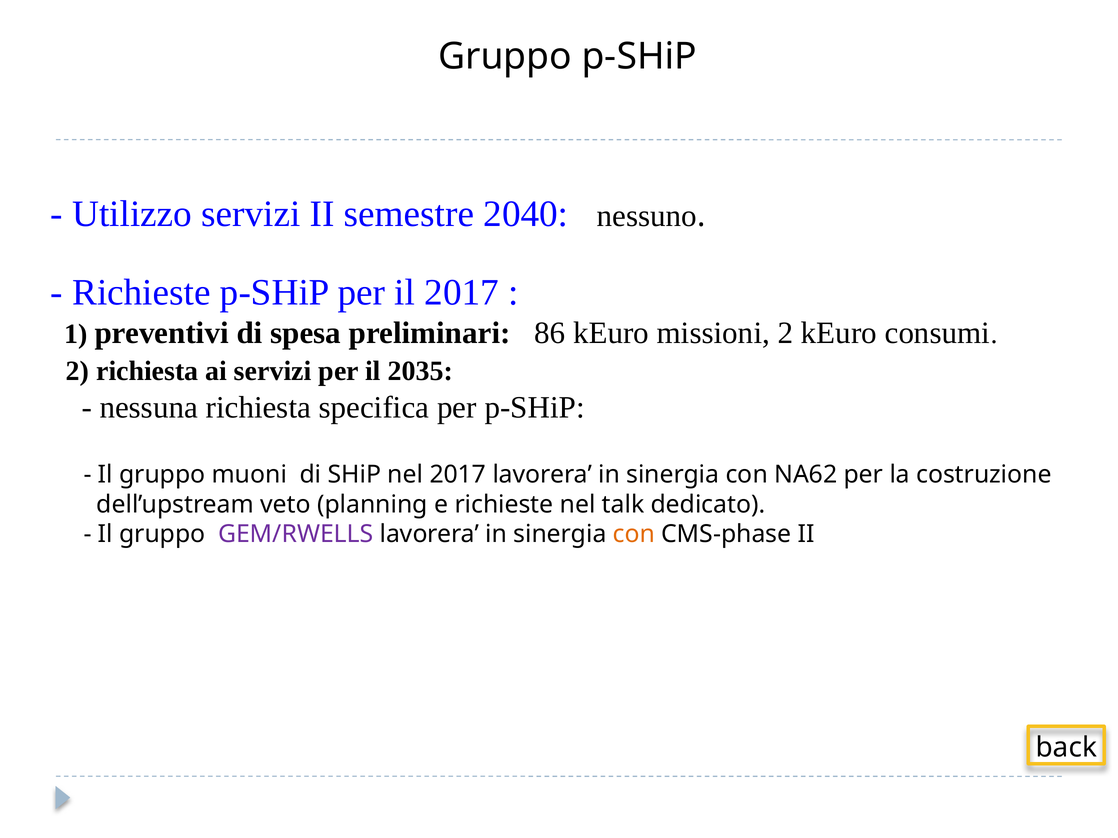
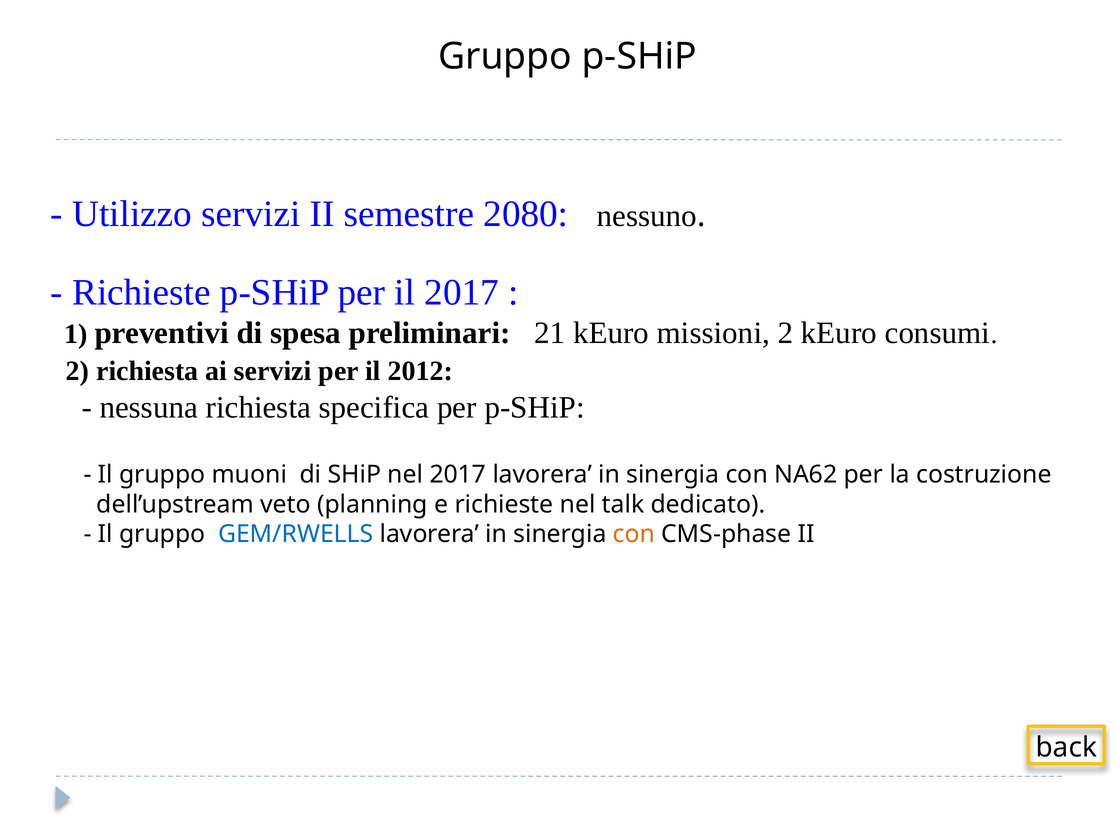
2040: 2040 -> 2080
86: 86 -> 21
2035: 2035 -> 2012
GEM/RWELLS colour: purple -> blue
